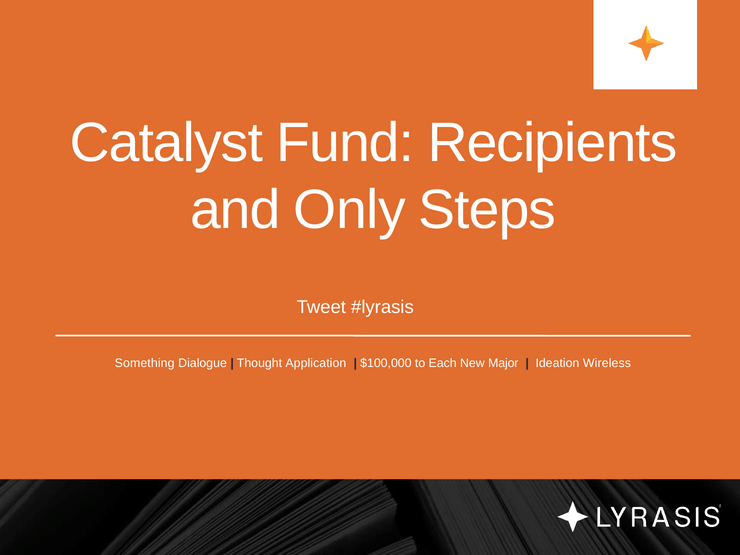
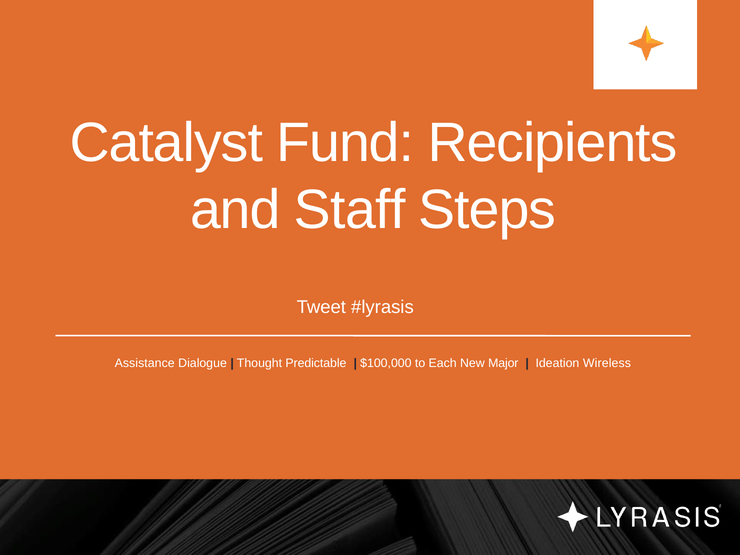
Only: Only -> Staff
Something: Something -> Assistance
Application: Application -> Predictable
